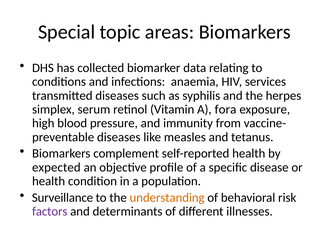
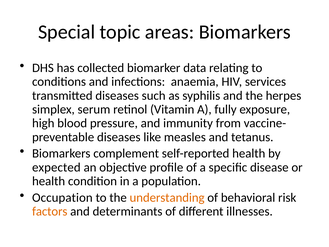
fora: fora -> fully
Surveillance: Surveillance -> Occupation
factors colour: purple -> orange
